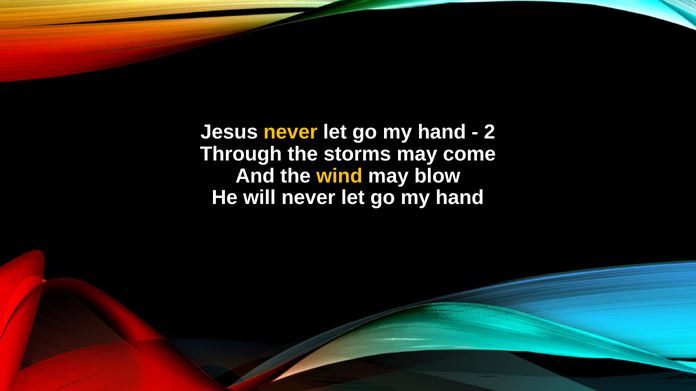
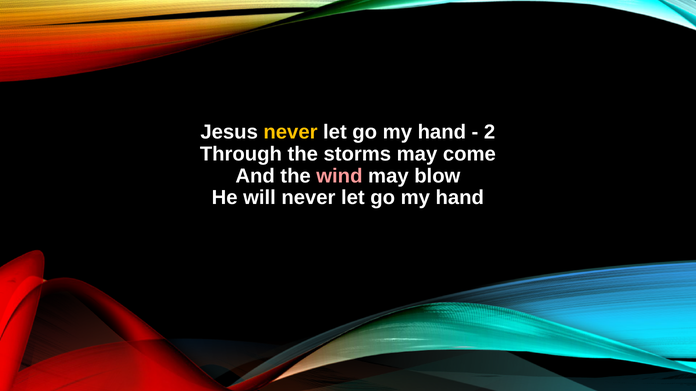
wind colour: yellow -> pink
